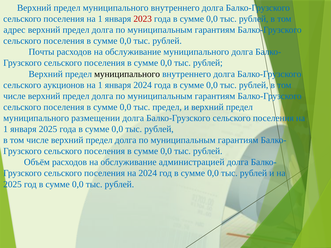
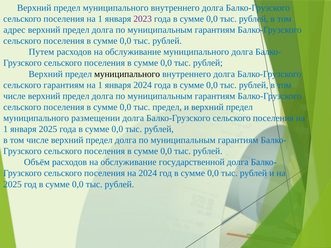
2023 colour: red -> purple
Почты: Почты -> Путем
сельского аукционов: аукционов -> гарантиям
администрацией: администрацией -> государственной
